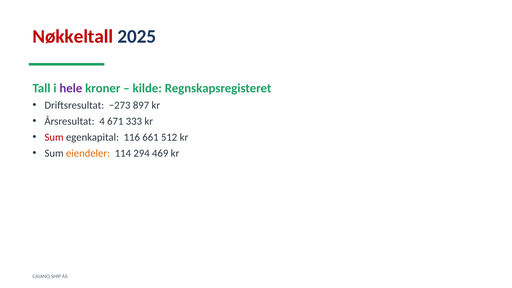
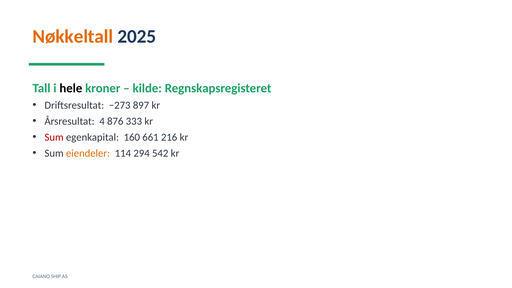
Nøkkeltall colour: red -> orange
hele colour: purple -> black
671: 671 -> 876
116: 116 -> 160
512: 512 -> 216
469: 469 -> 542
